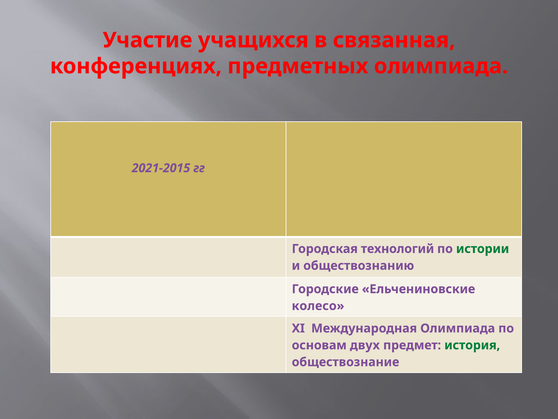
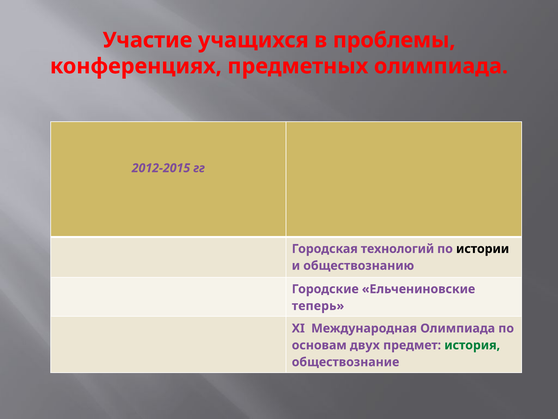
связанная: связанная -> проблемы
2021-2015: 2021-2015 -> 2012-2015
истории colour: green -> black
колесо: колесо -> теперь
